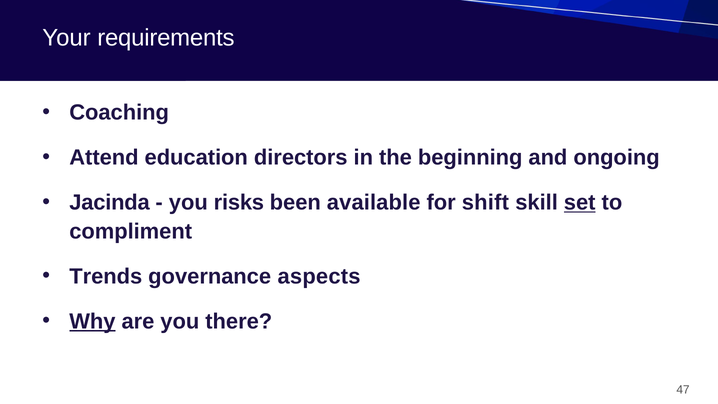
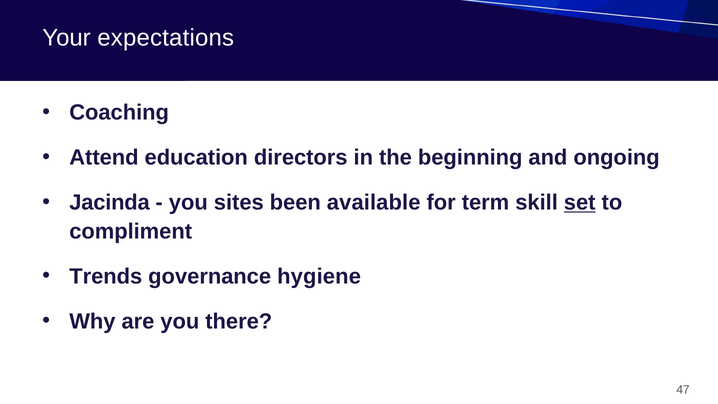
requirements: requirements -> expectations
risks: risks -> sites
shift: shift -> term
aspects: aspects -> hygiene
Why underline: present -> none
